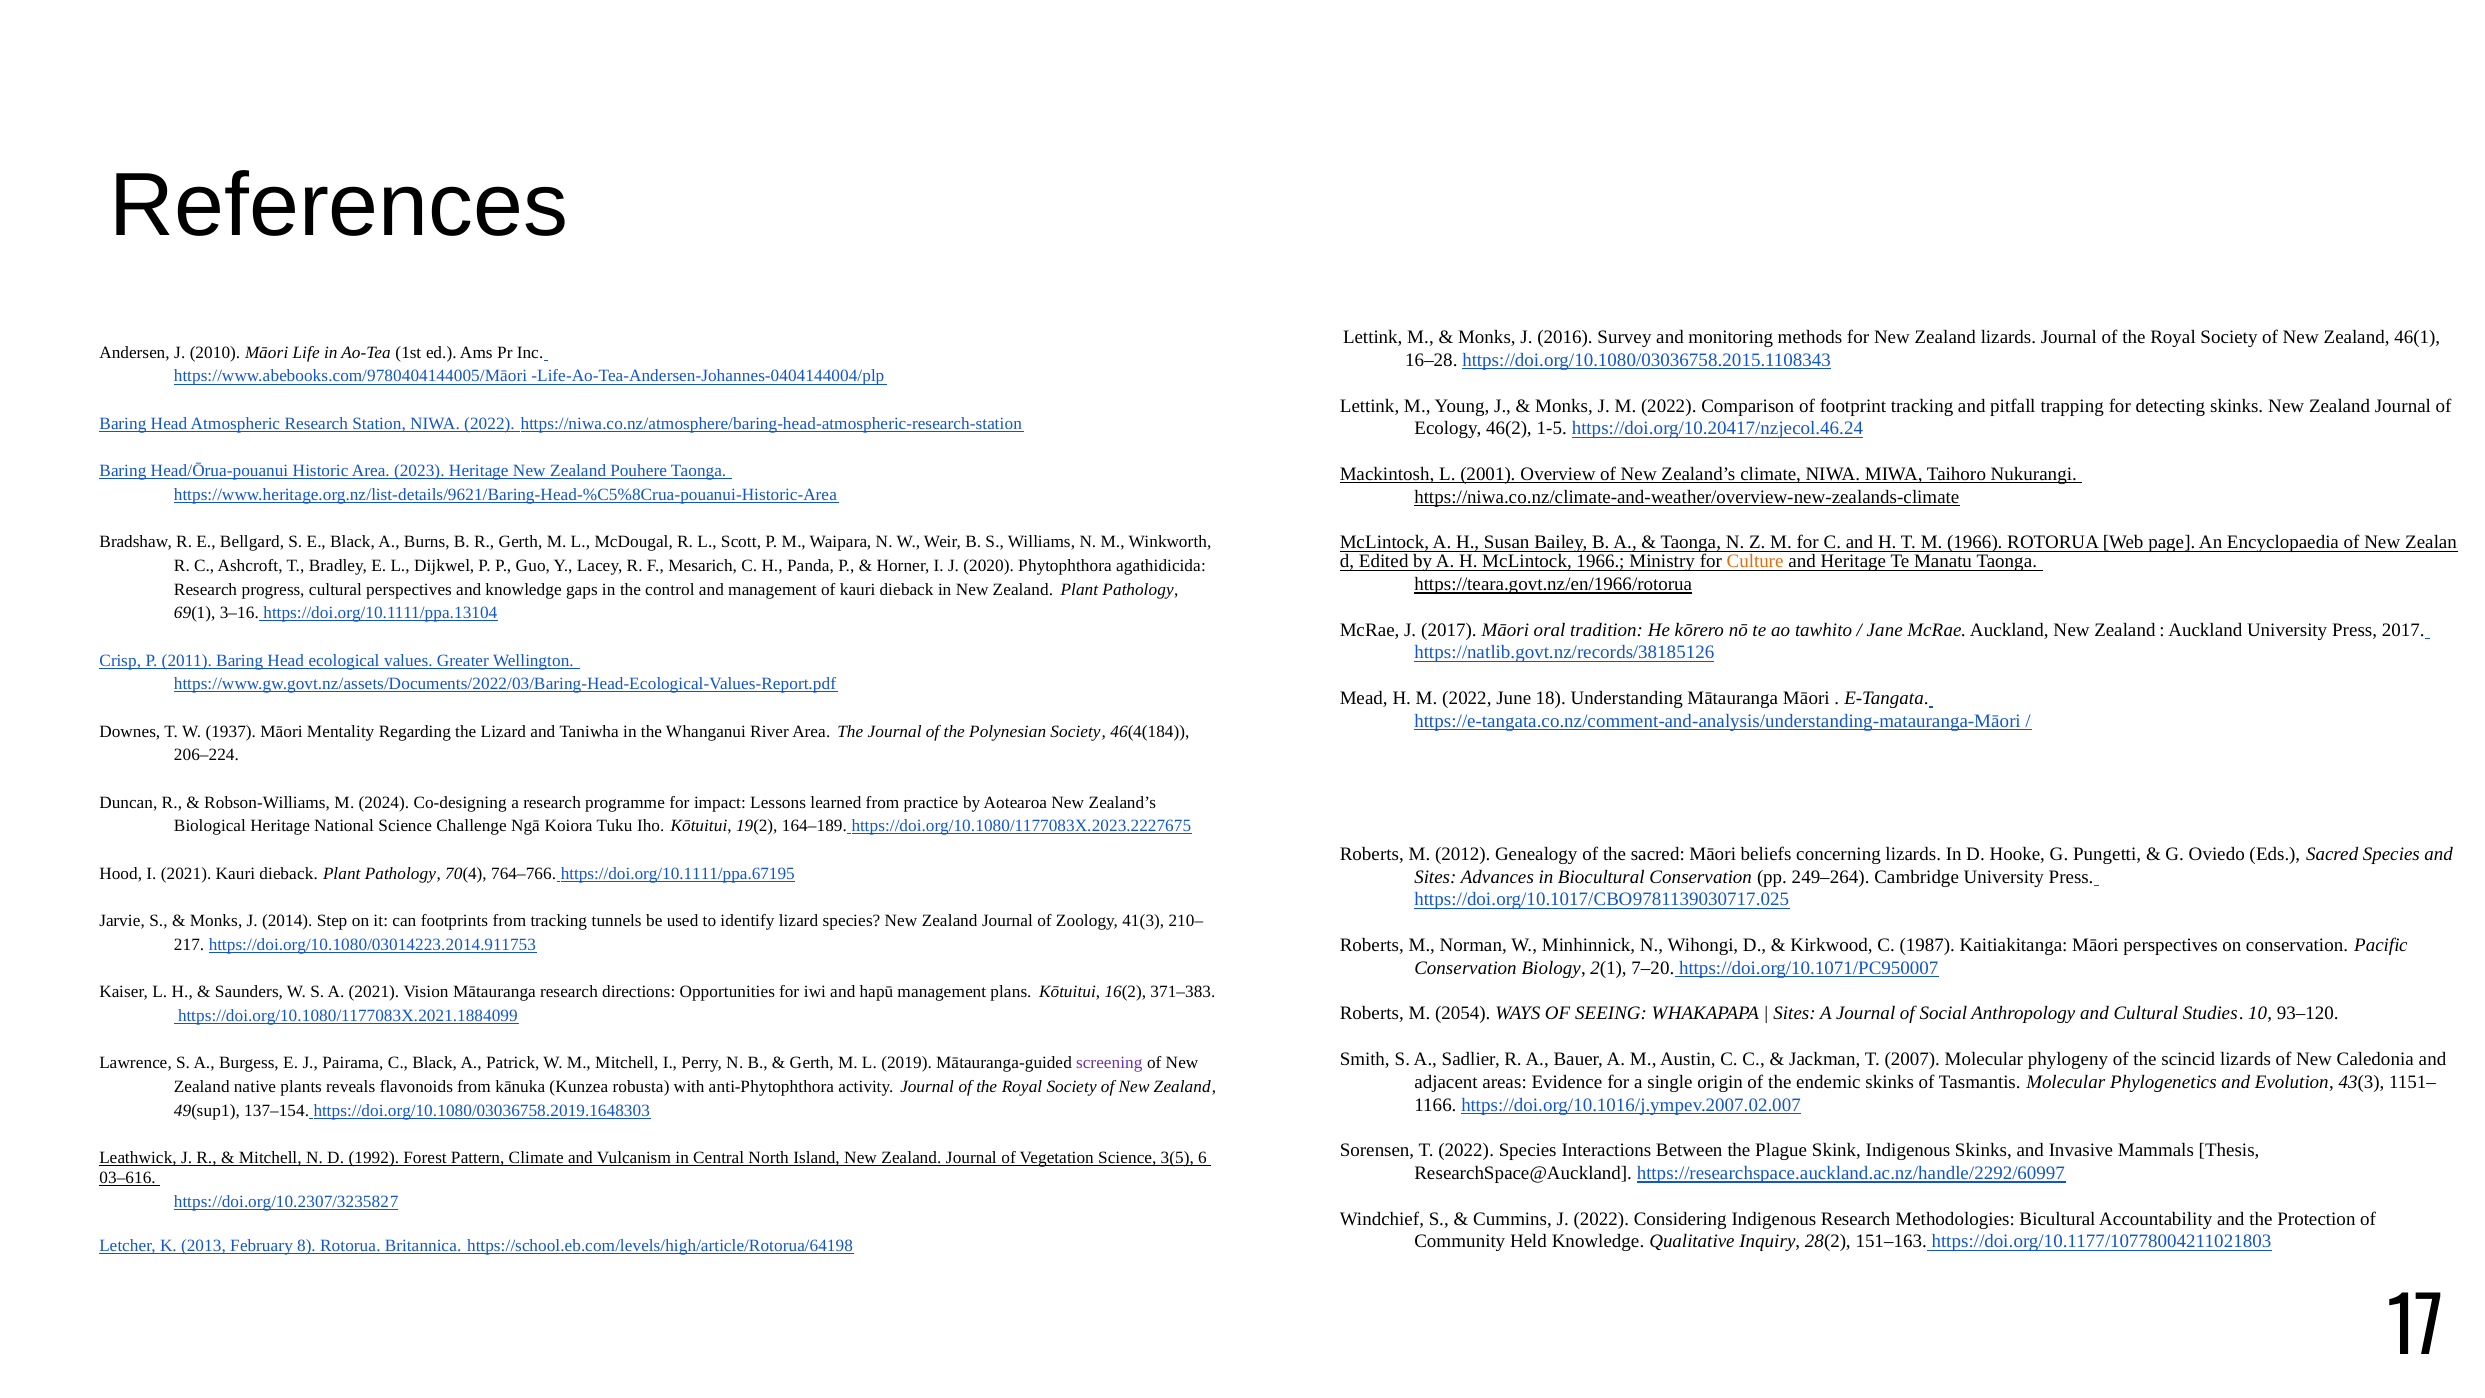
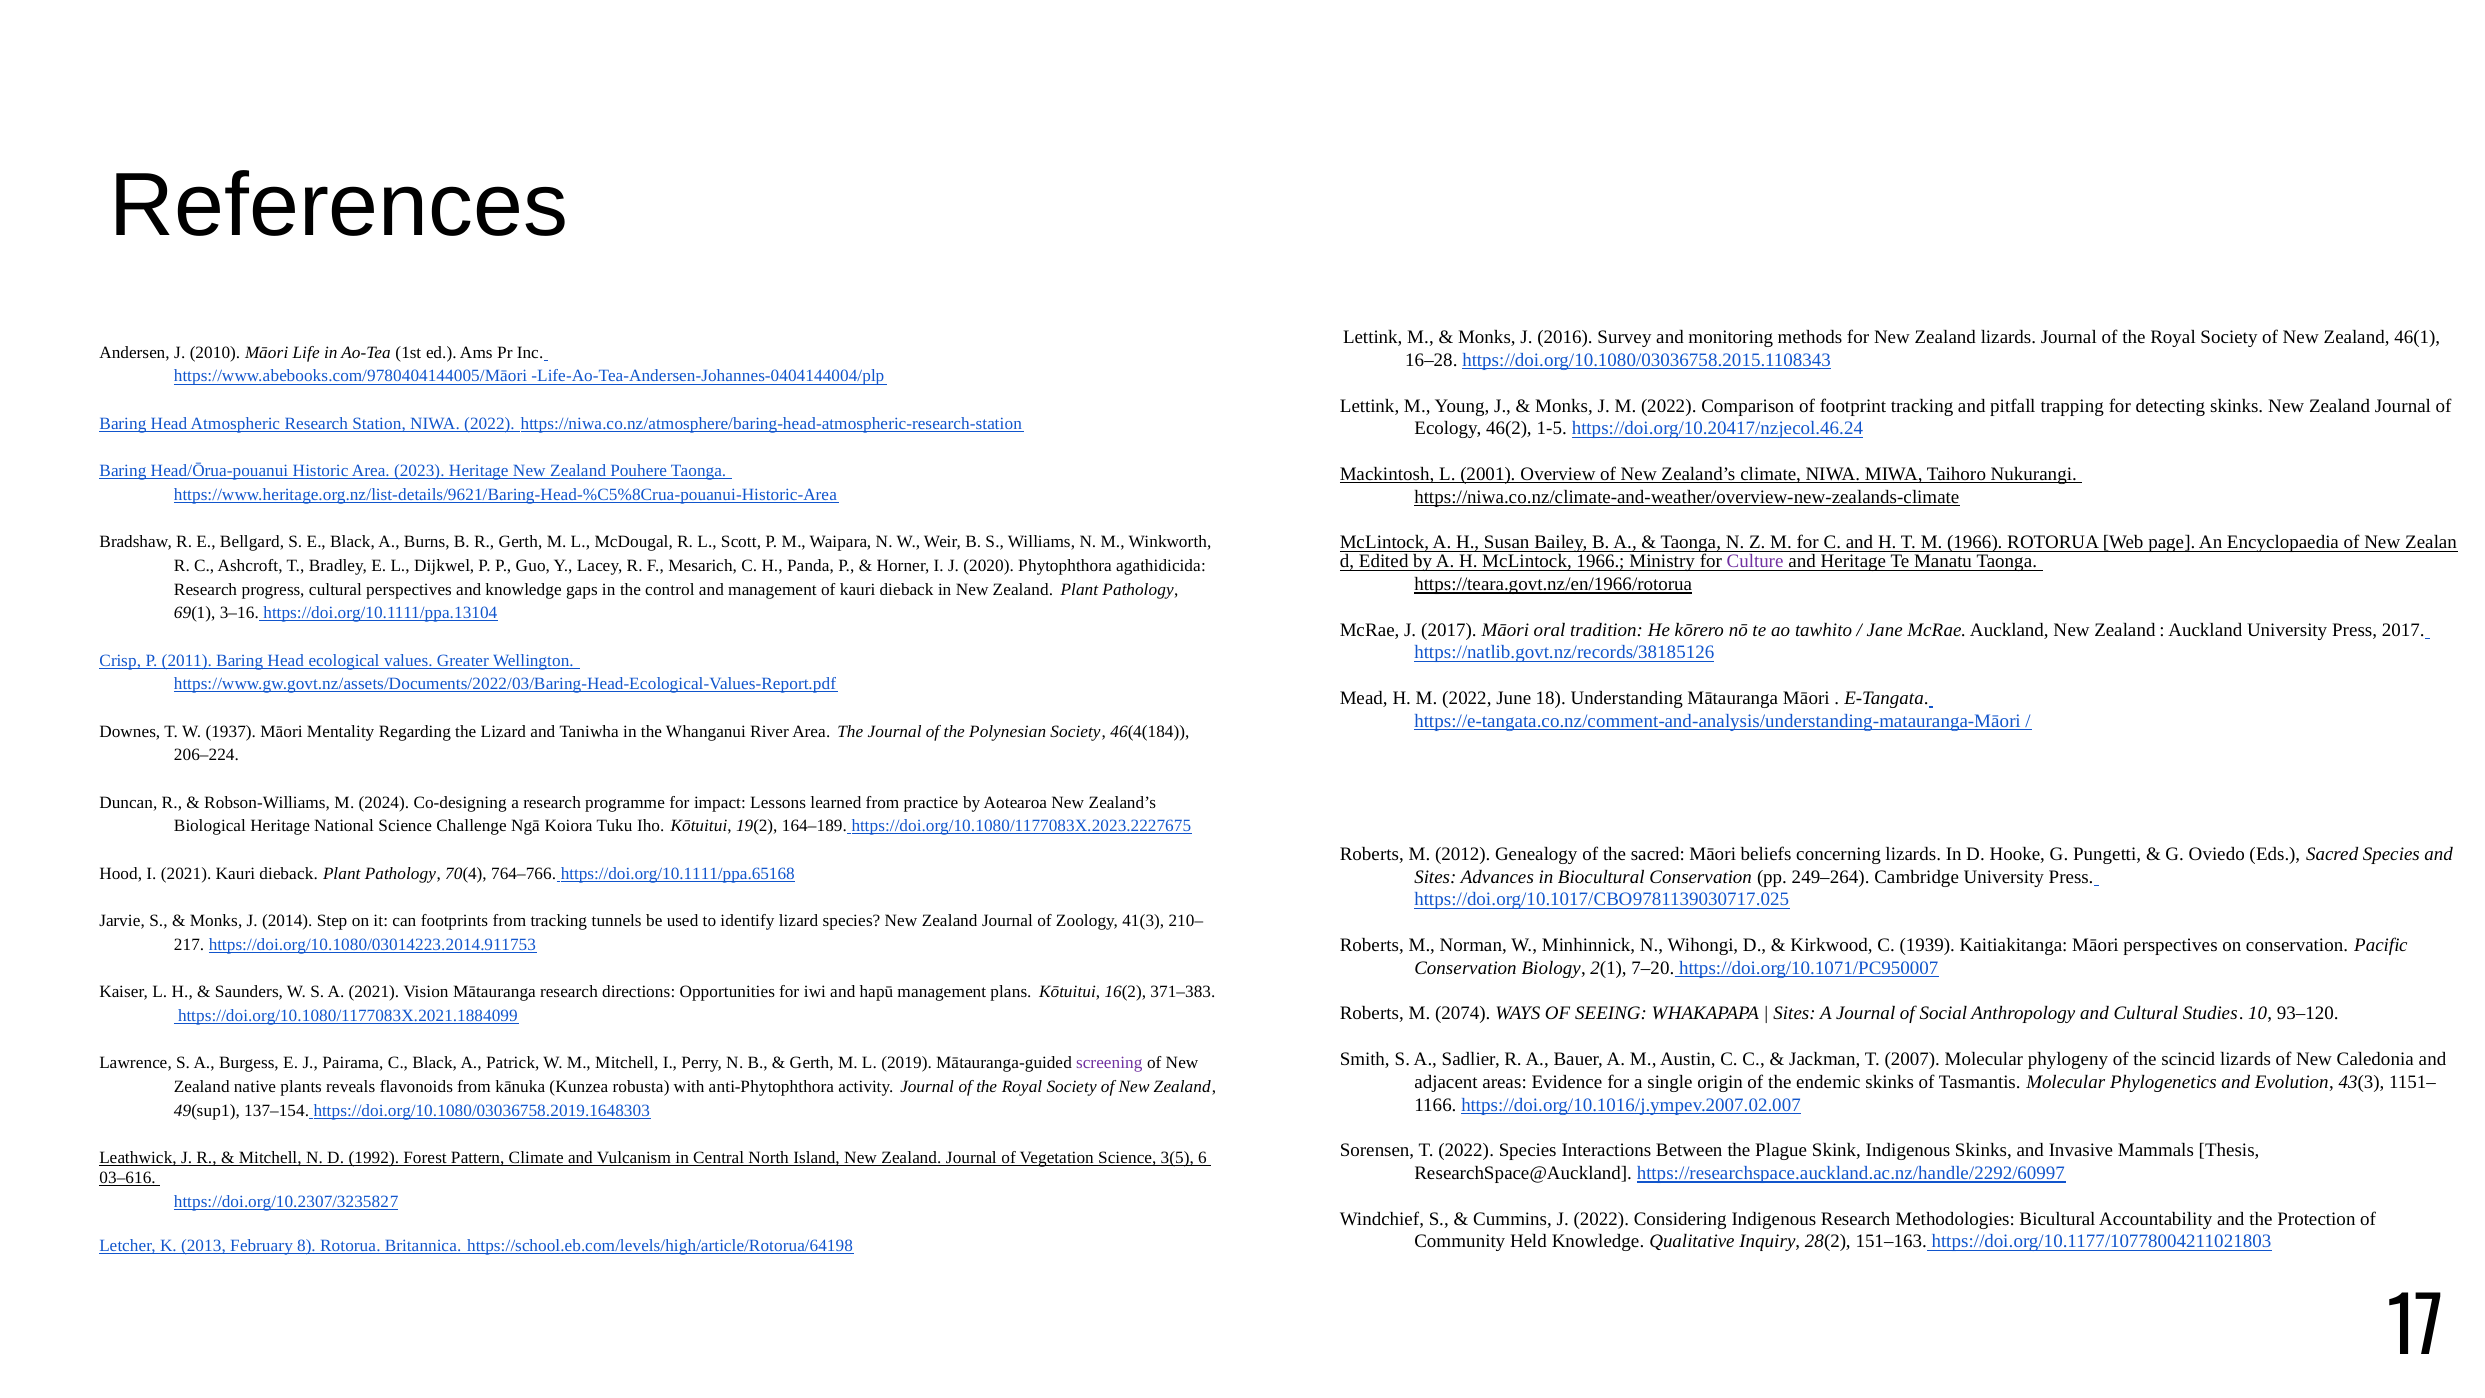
Culture colour: orange -> purple
https://doi.org/10.1111/ppa.67195: https://doi.org/10.1111/ppa.67195 -> https://doi.org/10.1111/ppa.65168
1987: 1987 -> 1939
2054: 2054 -> 2074
